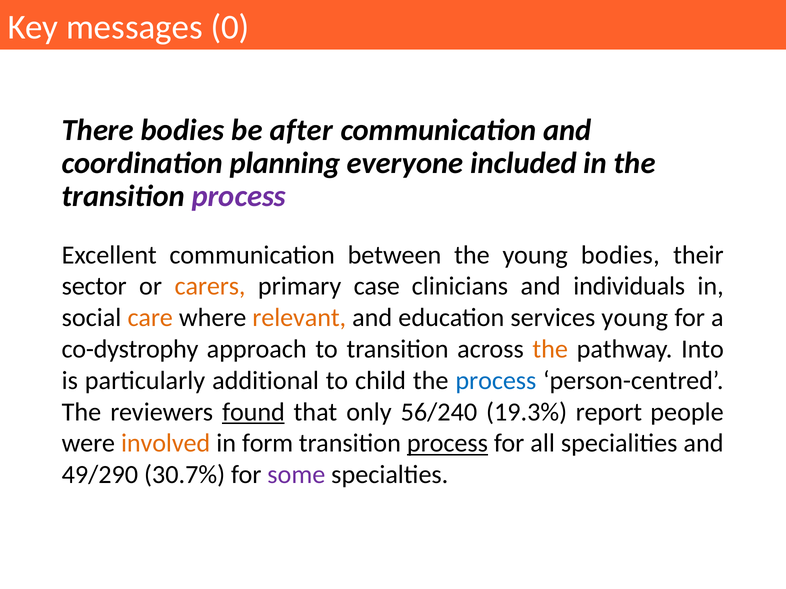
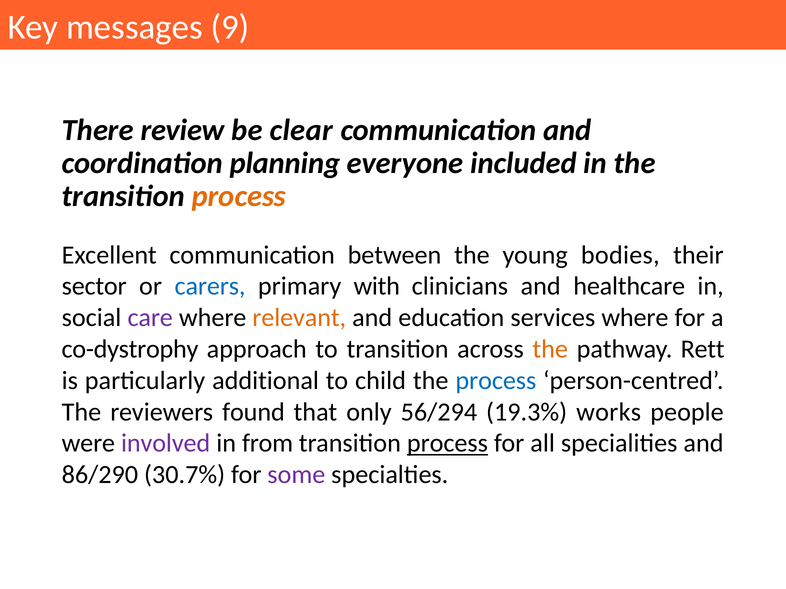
0: 0 -> 9
There bodies: bodies -> review
after: after -> clear
process at (239, 196) colour: purple -> orange
carers colour: orange -> blue
case: case -> with
individuals: individuals -> healthcare
care colour: orange -> purple
services young: young -> where
Into: Into -> Rett
found underline: present -> none
56/240: 56/240 -> 56/294
report: report -> works
involved colour: orange -> purple
form: form -> from
49/290: 49/290 -> 86/290
